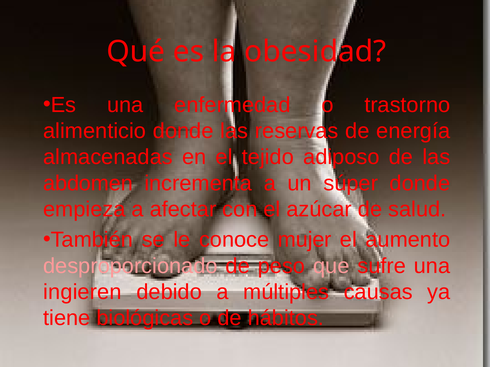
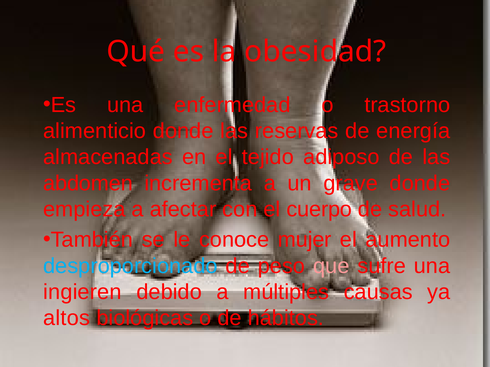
súper: súper -> grave
azúcar: azúcar -> cuerpo
desproporcionado colour: pink -> light blue
tiene: tiene -> altos
